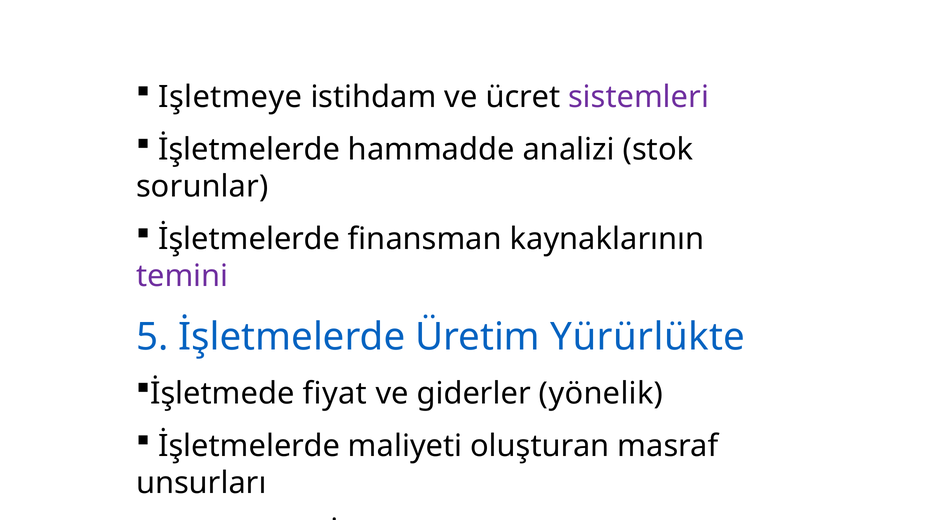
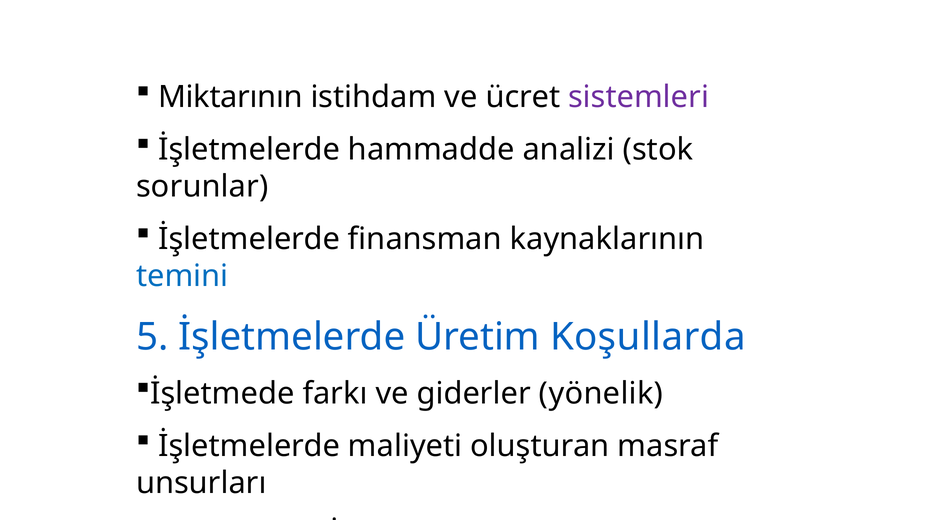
Işletmeye: Işletmeye -> Miktarının
temini colour: purple -> blue
Yürürlükte: Yürürlükte -> Koşullarda
fiyat: fiyat -> farkı
